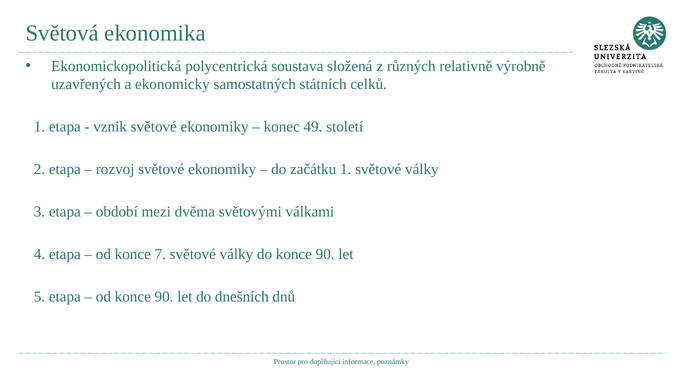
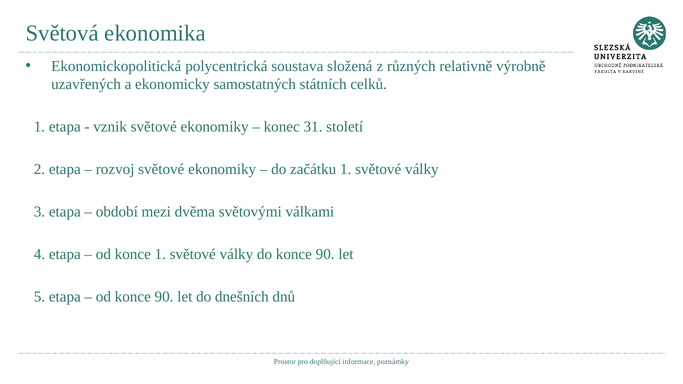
49: 49 -> 31
konce 7: 7 -> 1
